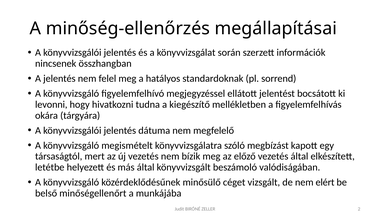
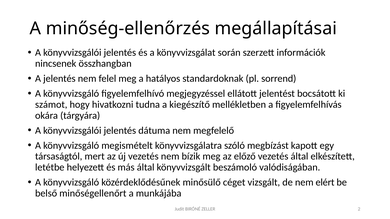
levonni: levonni -> számot
